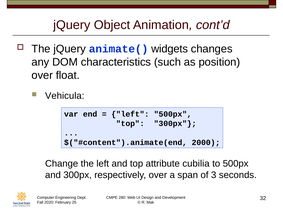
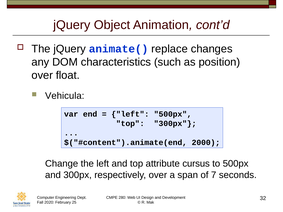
widgets: widgets -> replace
cubilia: cubilia -> cursus
3: 3 -> 7
